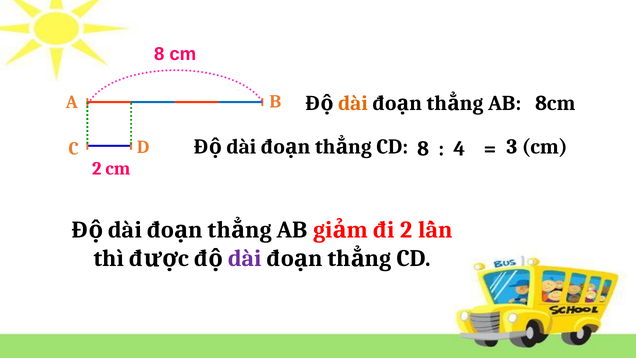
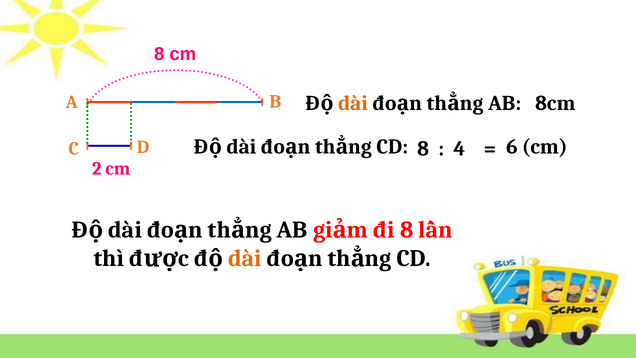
3: 3 -> 6
đi 2: 2 -> 8
dài at (245, 258) colour: purple -> orange
